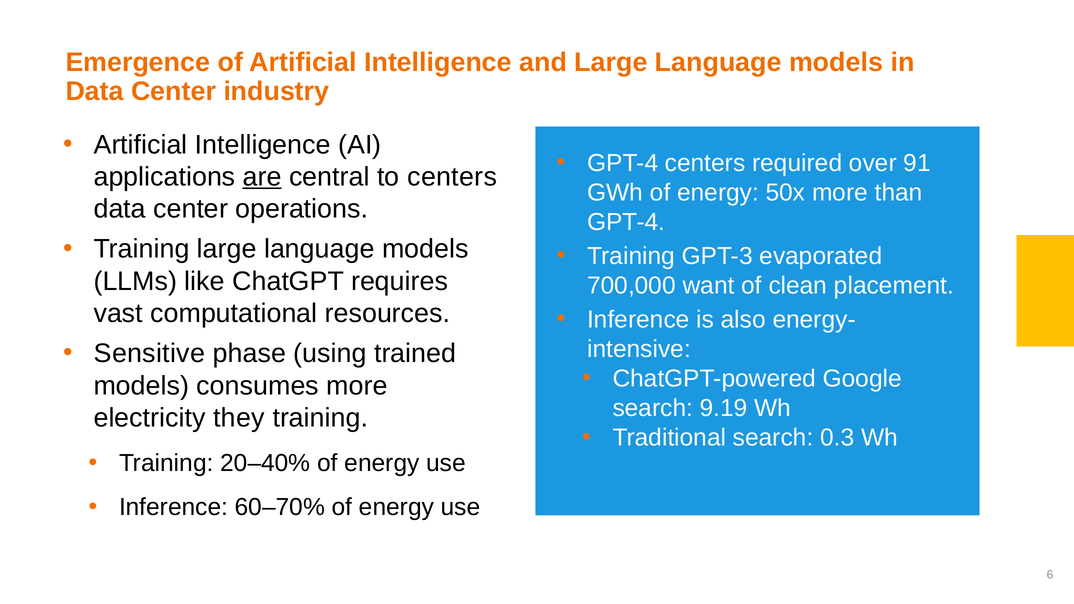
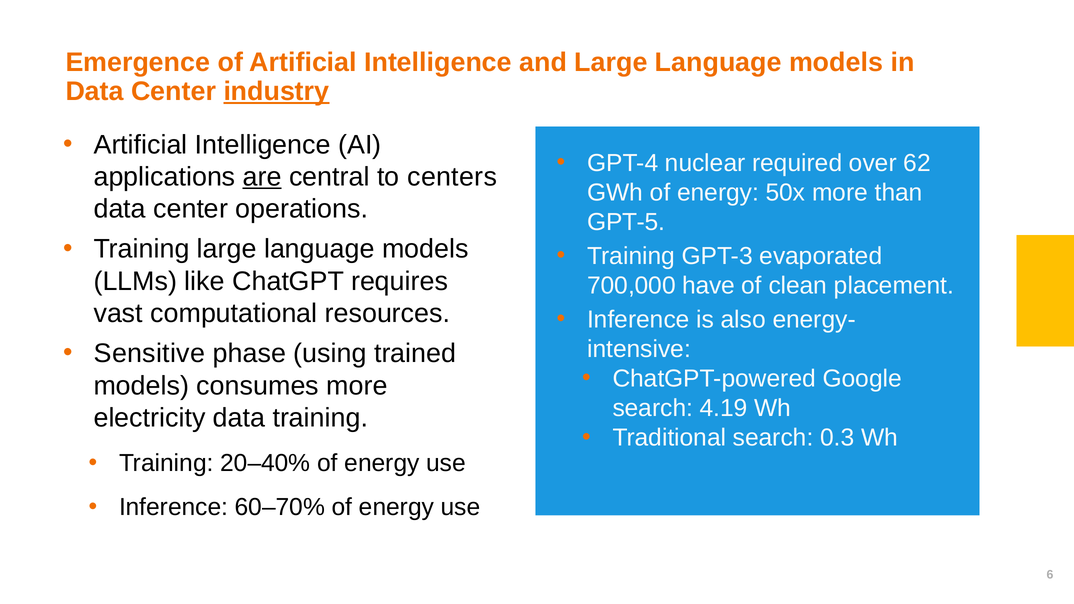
industry underline: none -> present
GPT-4 centers: centers -> nuclear
91: 91 -> 62
GPT-4 at (626, 222): GPT-4 -> GPT-5
want: want -> have
9.19: 9.19 -> 4.19
electricity they: they -> data
